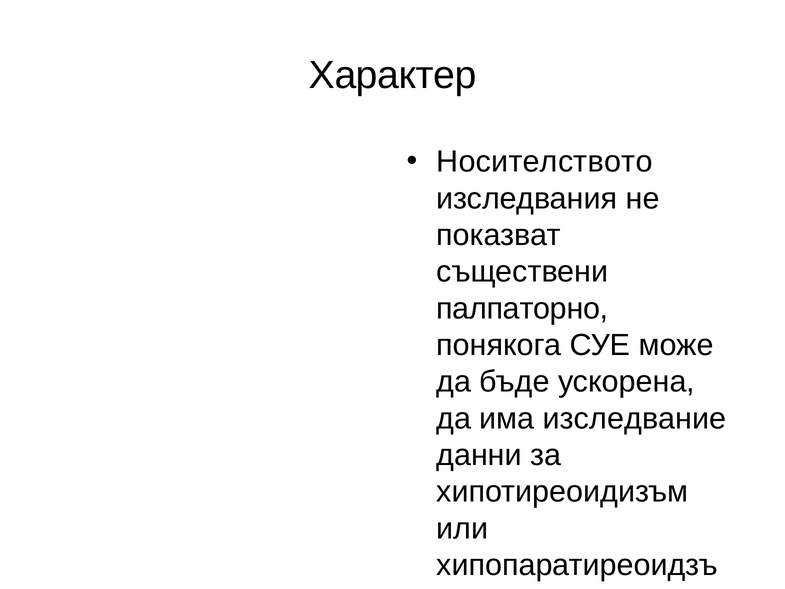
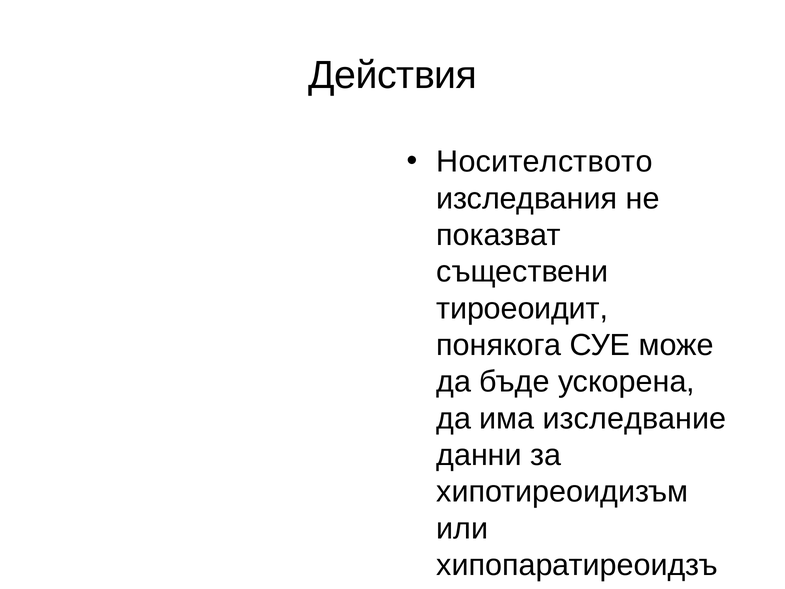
Характер: Характер -> Действия
палпаторно: палпаторно -> тироеоидит
